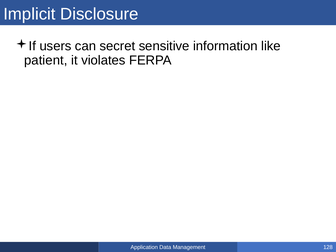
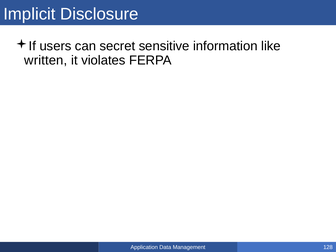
patient: patient -> written
